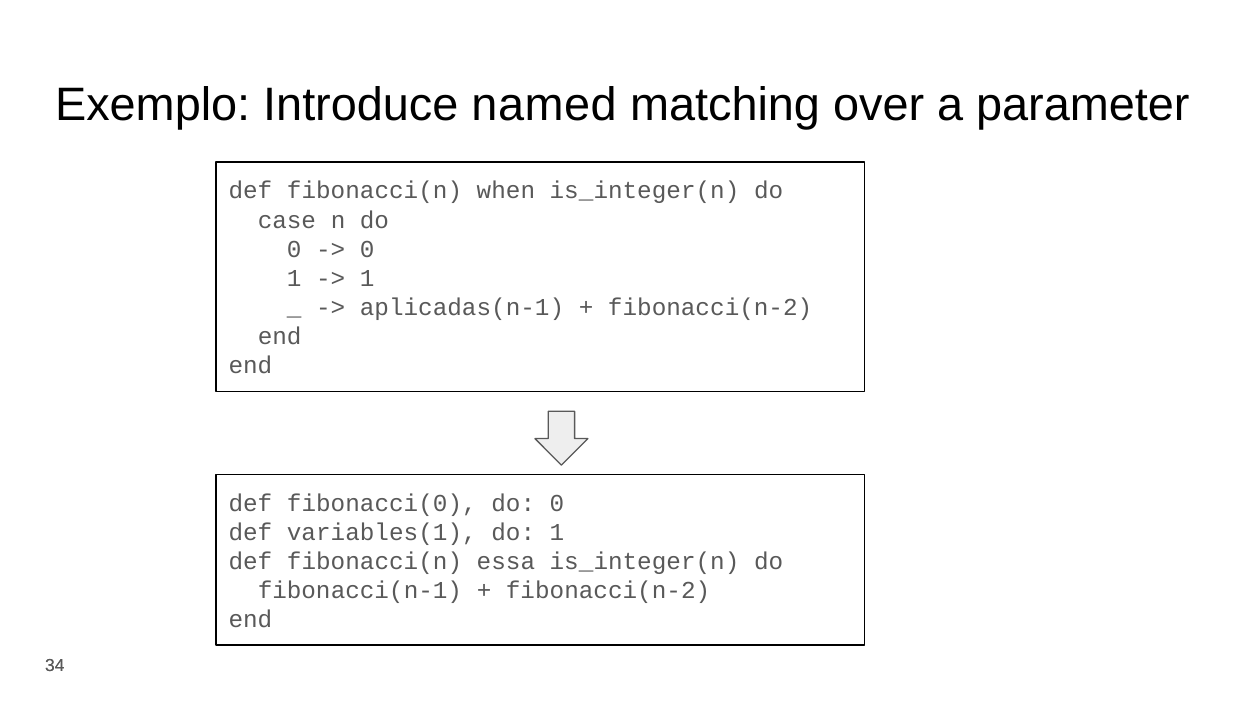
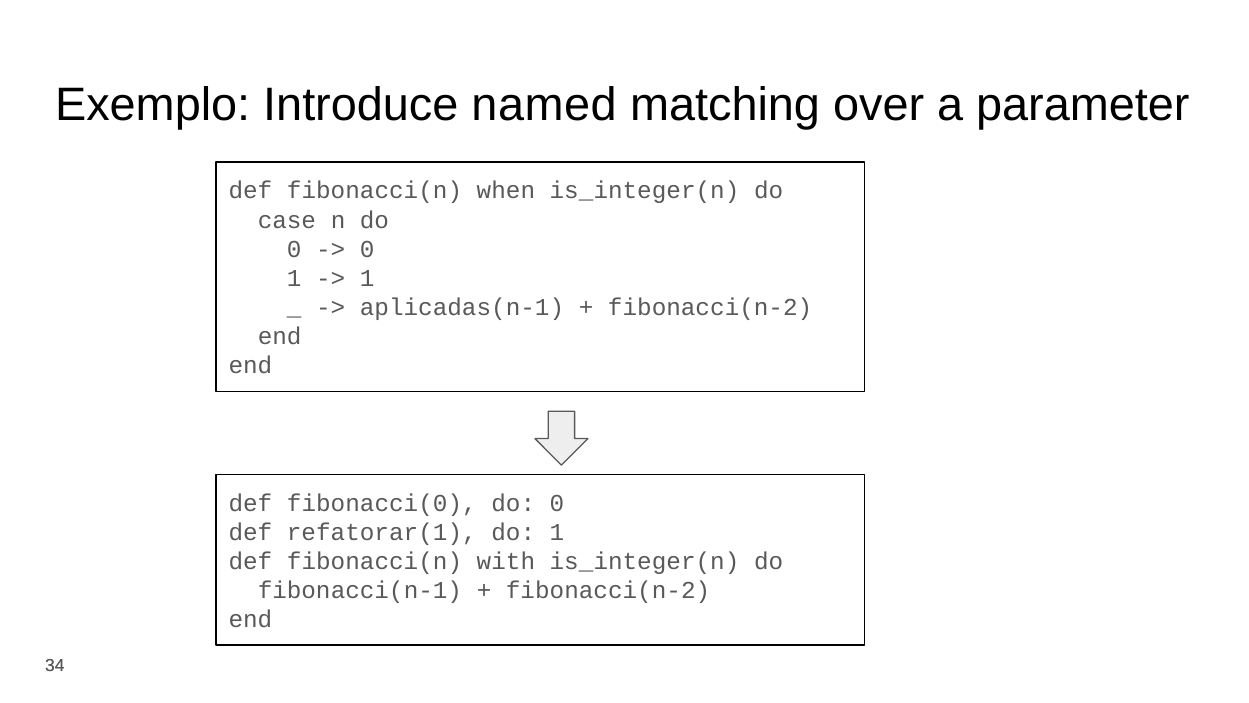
variables(1: variables(1 -> refatorar(1
essa: essa -> with
